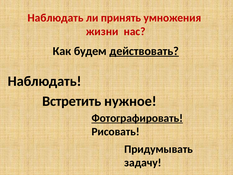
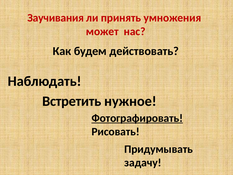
Наблюдать at (56, 18): Наблюдать -> Заучивания
жизни: жизни -> может
действовать underline: present -> none
